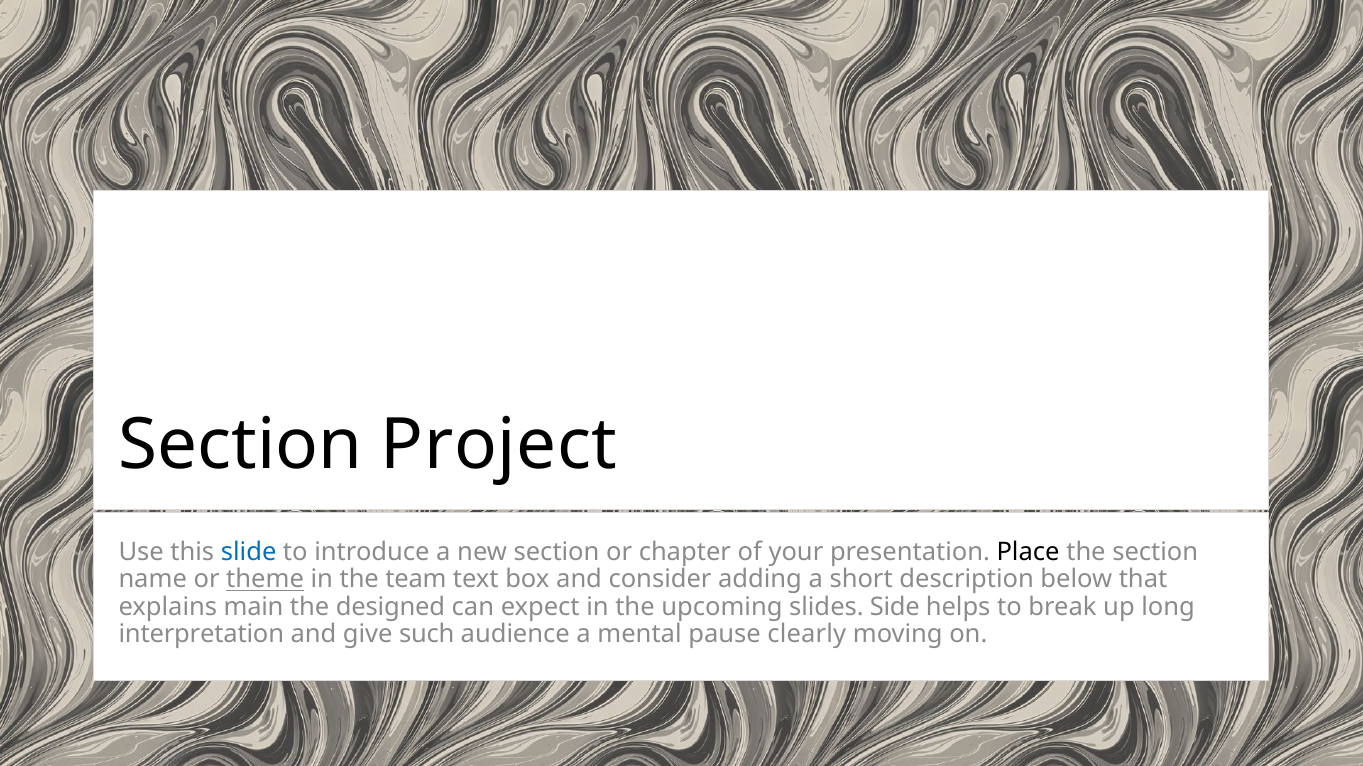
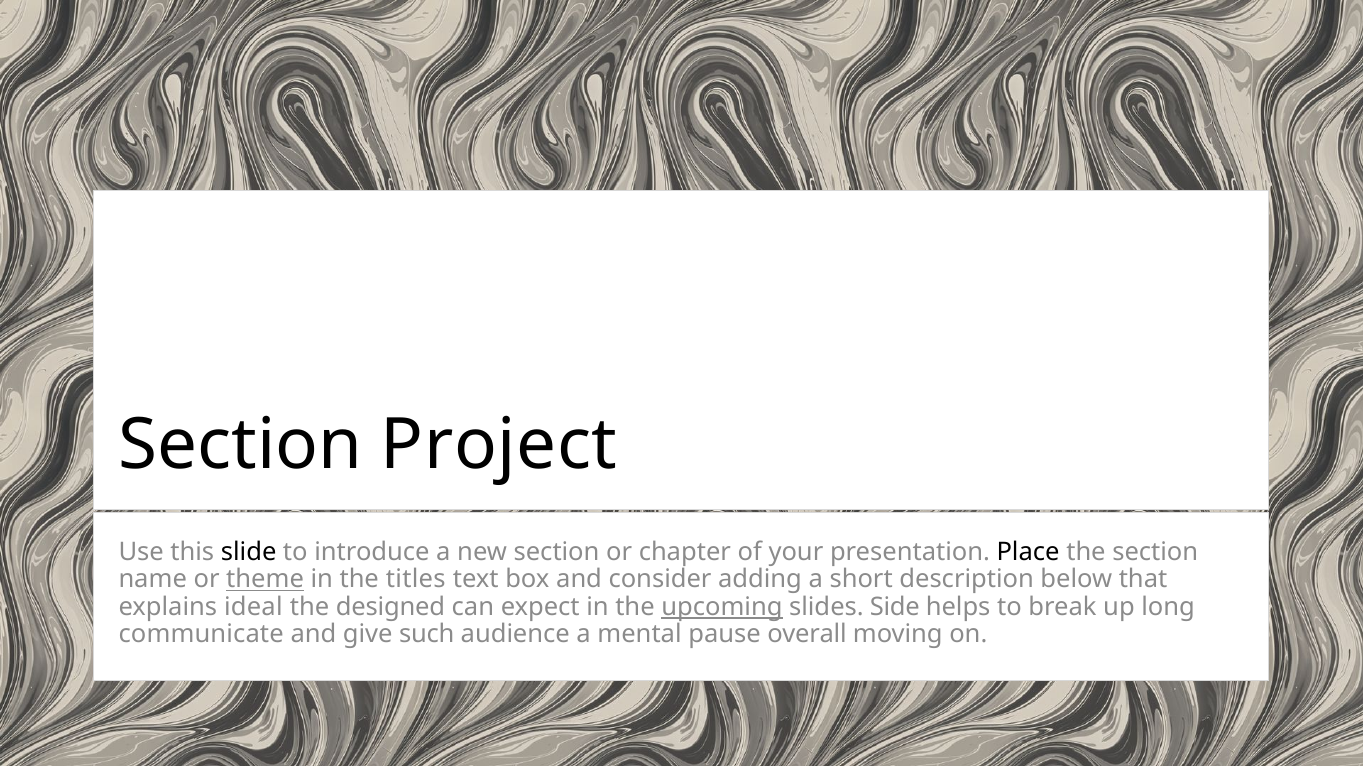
slide colour: blue -> black
team: team -> titles
main: main -> ideal
upcoming underline: none -> present
interpretation: interpretation -> communicate
clearly: clearly -> overall
